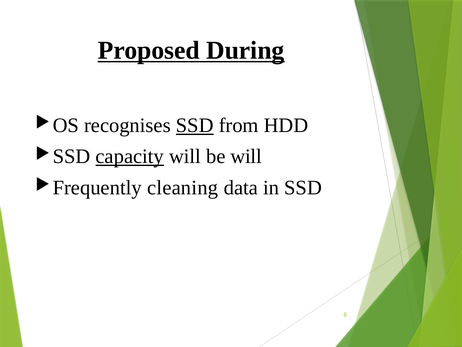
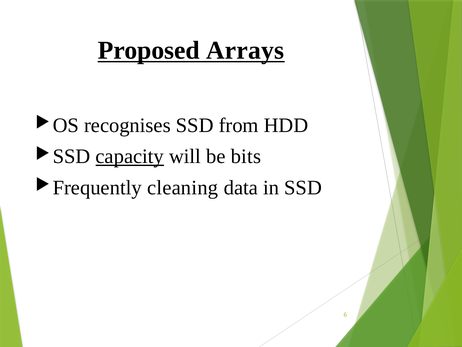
During: During -> Arrays
SSD at (195, 125) underline: present -> none
be will: will -> bits
